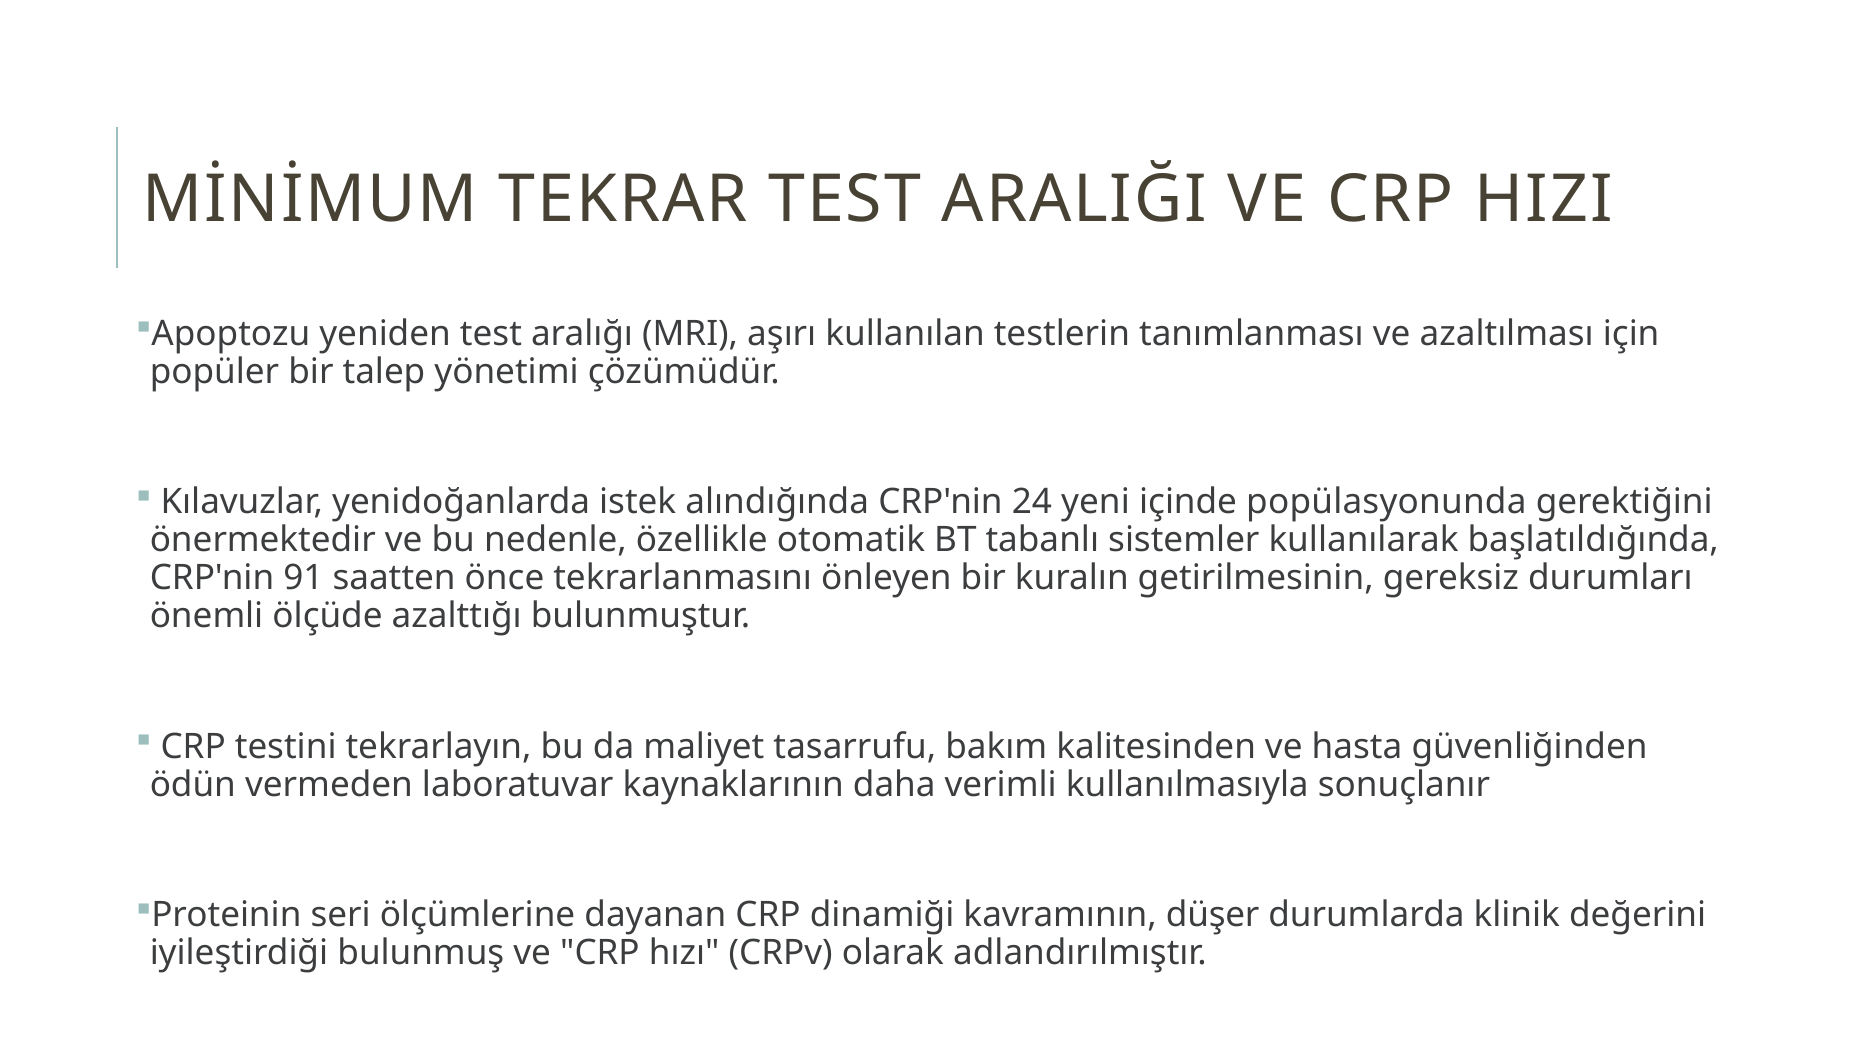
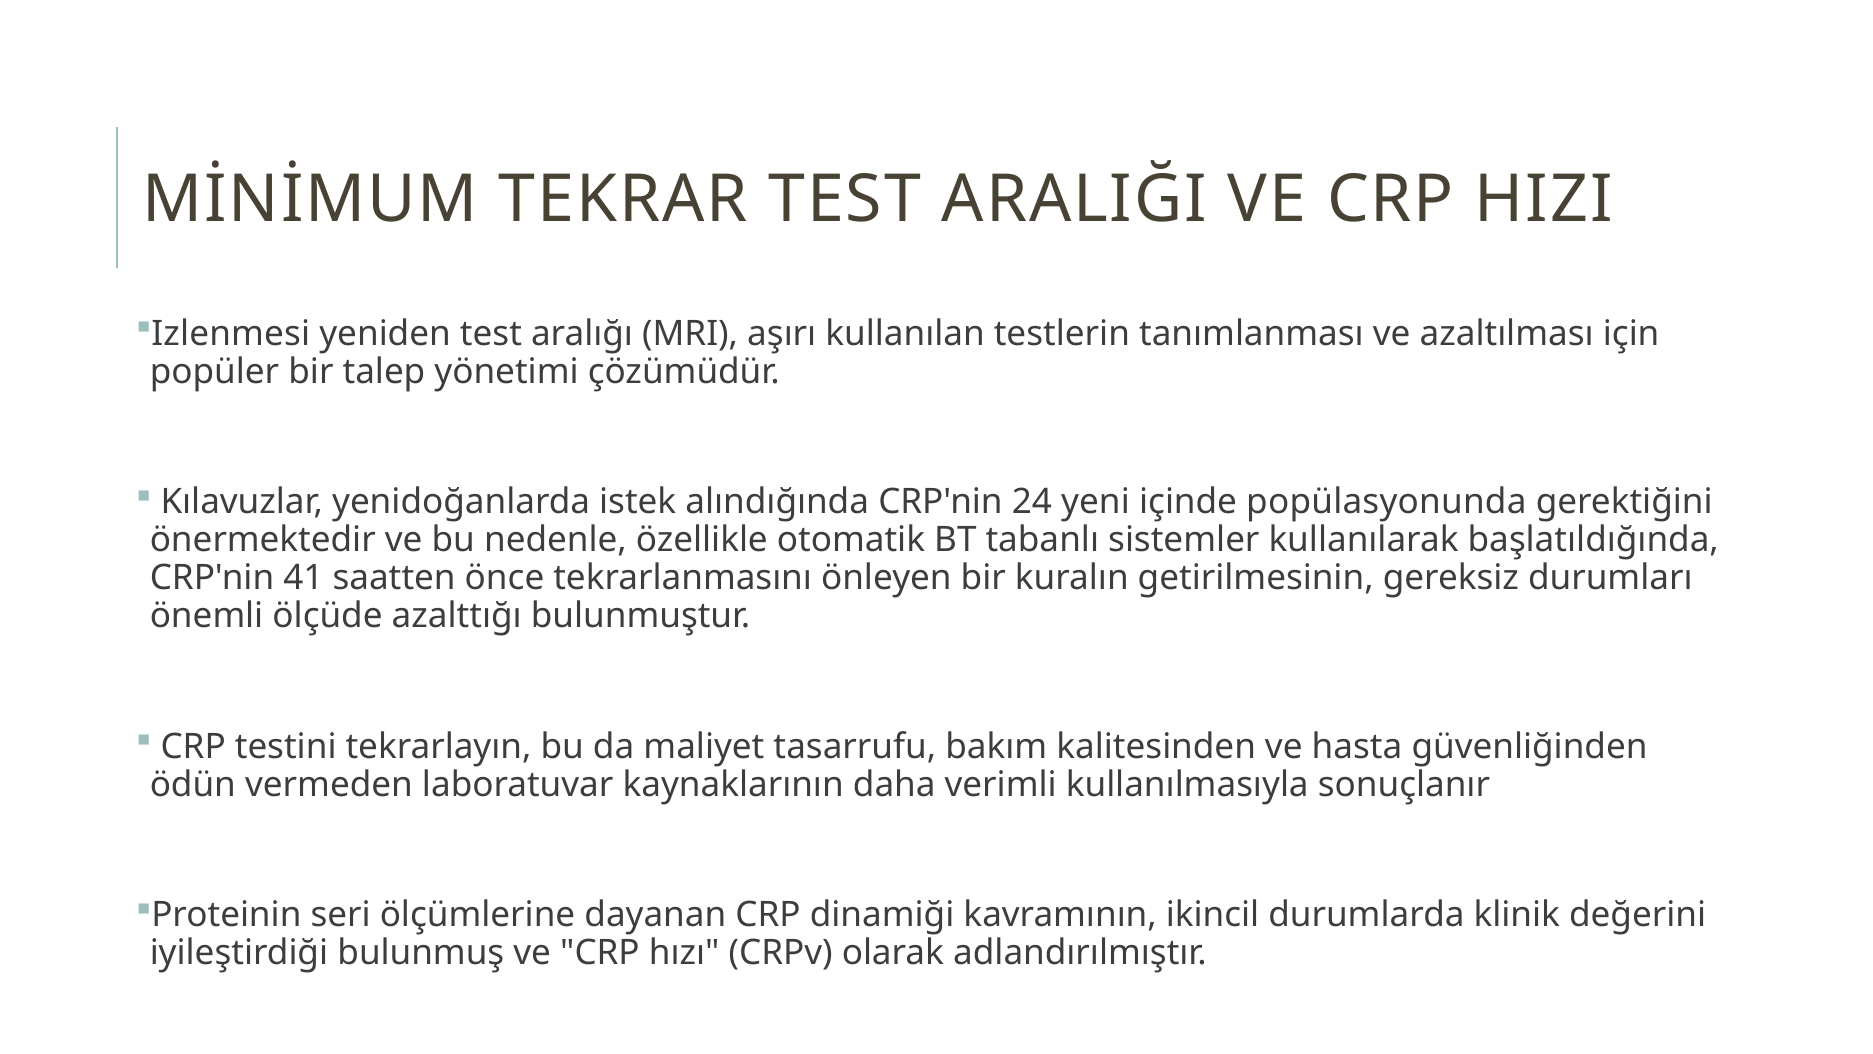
Apoptozu: Apoptozu -> Izlenmesi
91: 91 -> 41
düşer: düşer -> ikincil
